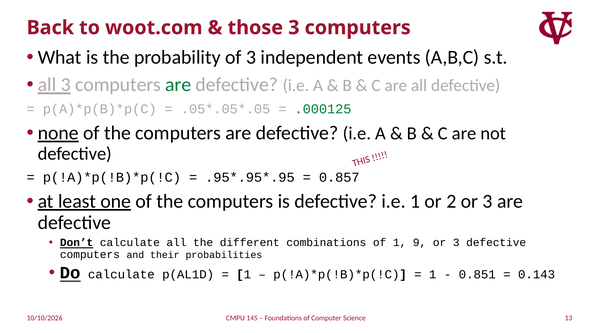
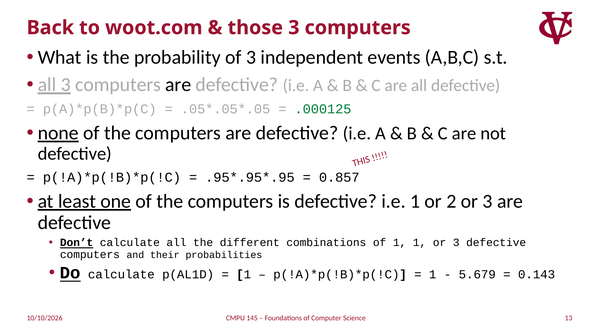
are at (178, 85) colour: green -> black
1 9: 9 -> 1
0.851: 0.851 -> 5.679
